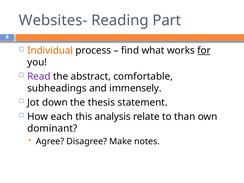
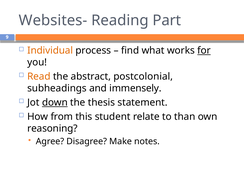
Read colour: purple -> orange
comfortable: comfortable -> postcolonial
down underline: none -> present
each: each -> from
analysis: analysis -> student
dominant: dominant -> reasoning
